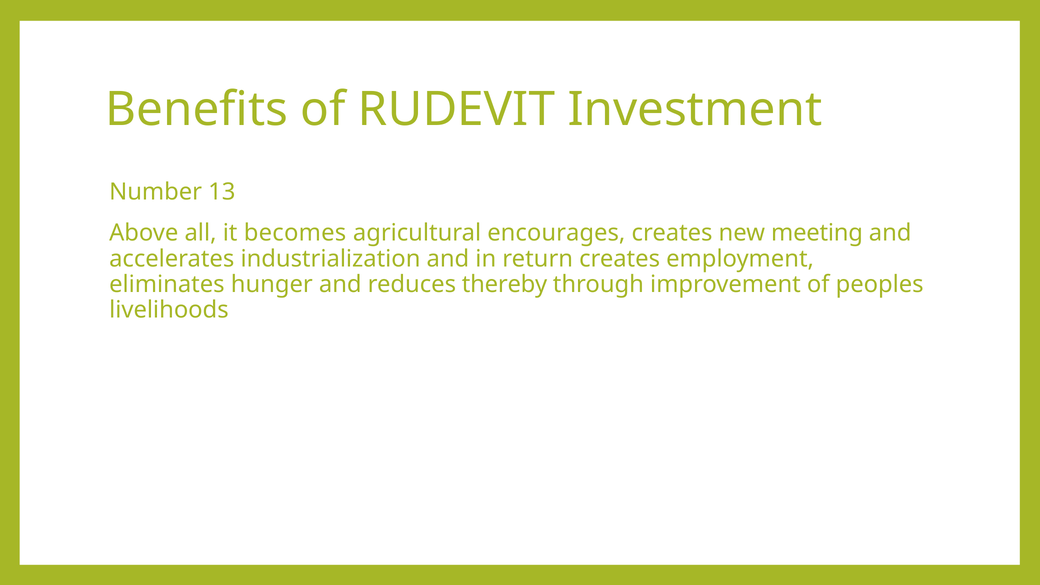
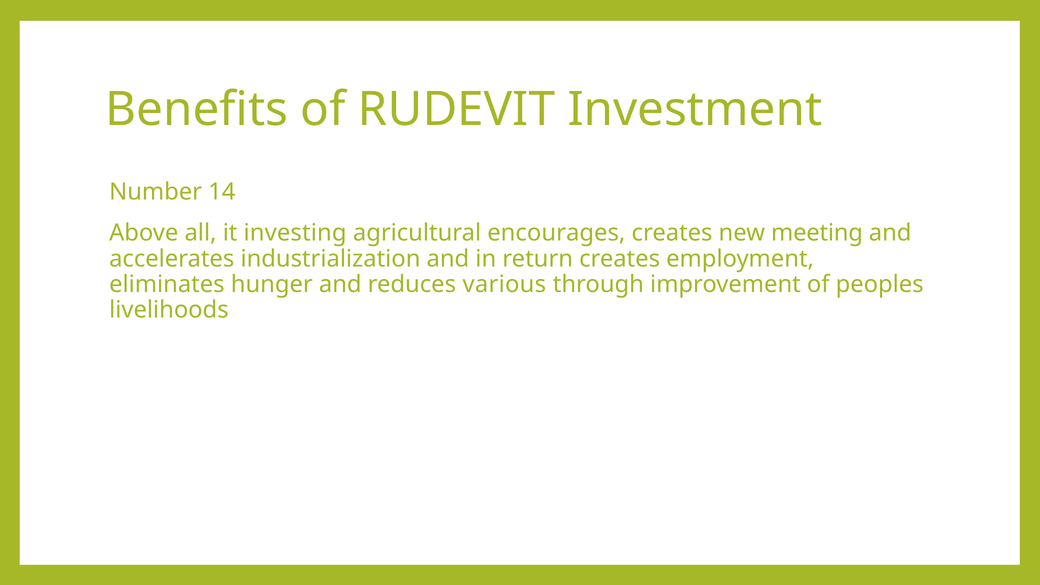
13: 13 -> 14
becomes: becomes -> investing
thereby: thereby -> various
